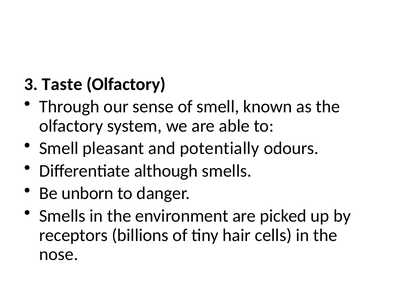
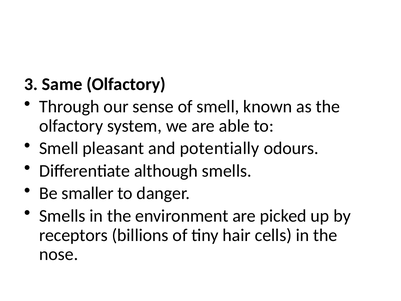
Taste: Taste -> Same
unborn: unborn -> smaller
